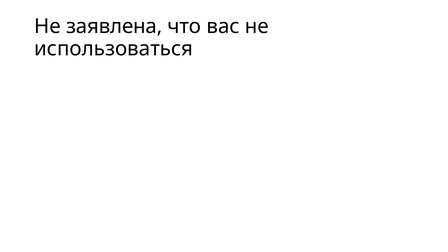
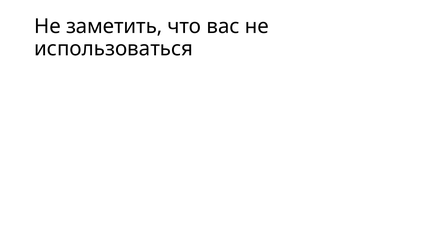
заявлена: заявлена -> заметить
